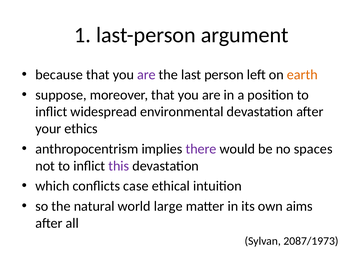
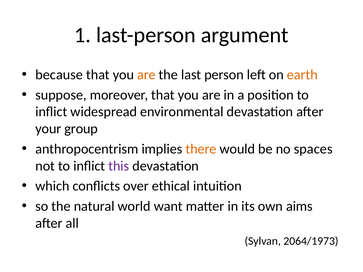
are at (146, 75) colour: purple -> orange
ethics: ethics -> group
there colour: purple -> orange
case: case -> over
large: large -> want
2087/1973: 2087/1973 -> 2064/1973
